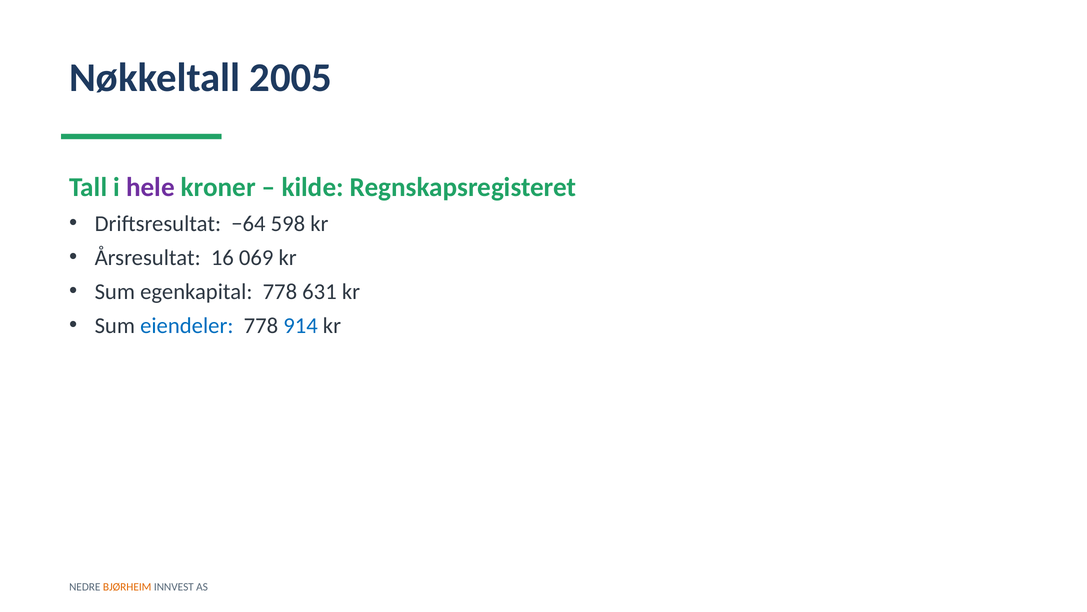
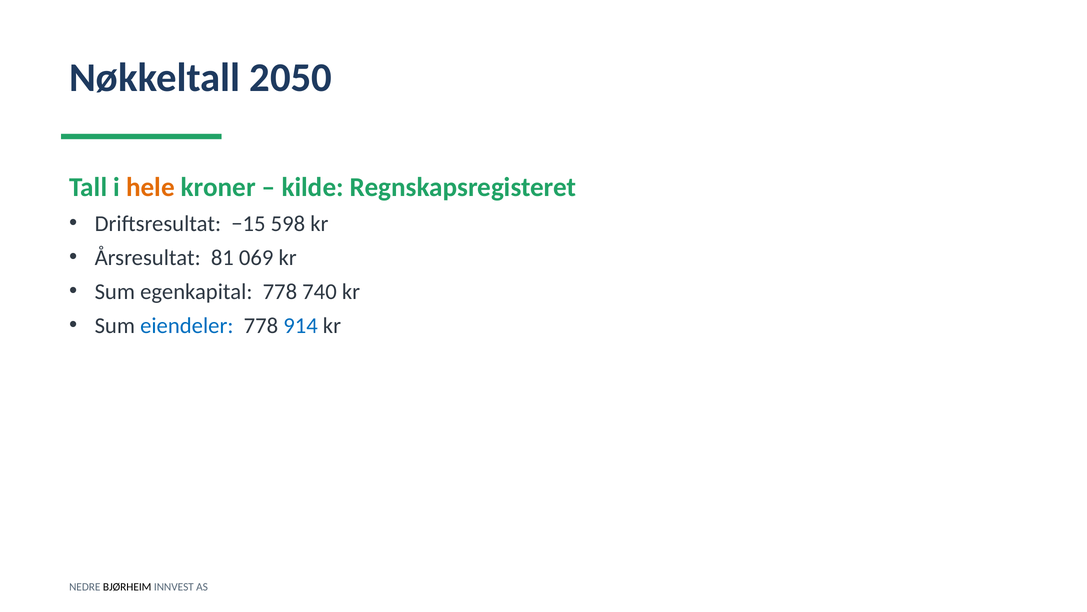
2005: 2005 -> 2050
hele colour: purple -> orange
−64: −64 -> −15
16: 16 -> 81
631: 631 -> 740
BJØRHEIM colour: orange -> black
